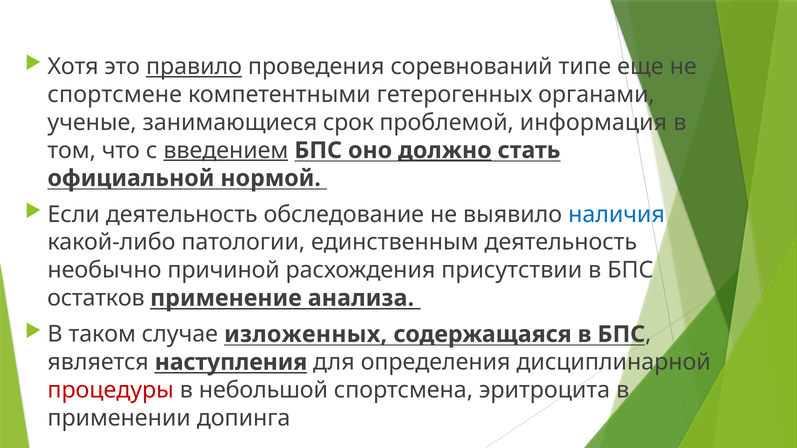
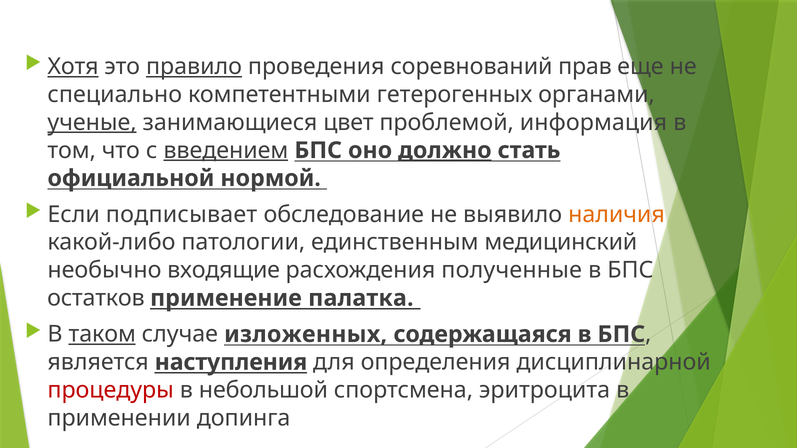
Хотя underline: none -> present
типе: типе -> прав
спортсмене: спортсмене -> специально
ученые underline: none -> present
срок: срок -> цвет
Если деятельность: деятельность -> подписывает
наличия colour: blue -> orange
единственным деятельность: деятельность -> медицинский
причиной: причиной -> входящие
присутствии: присутствии -> полученные
анализа: анализа -> палатка
таком underline: none -> present
